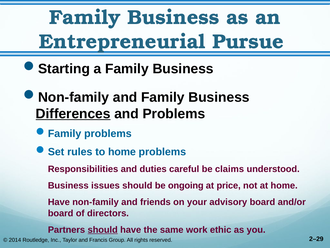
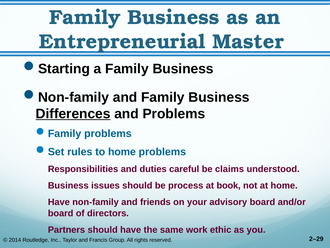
Pursue: Pursue -> Master
ongoing: ongoing -> process
price: price -> book
should at (103, 229) underline: present -> none
